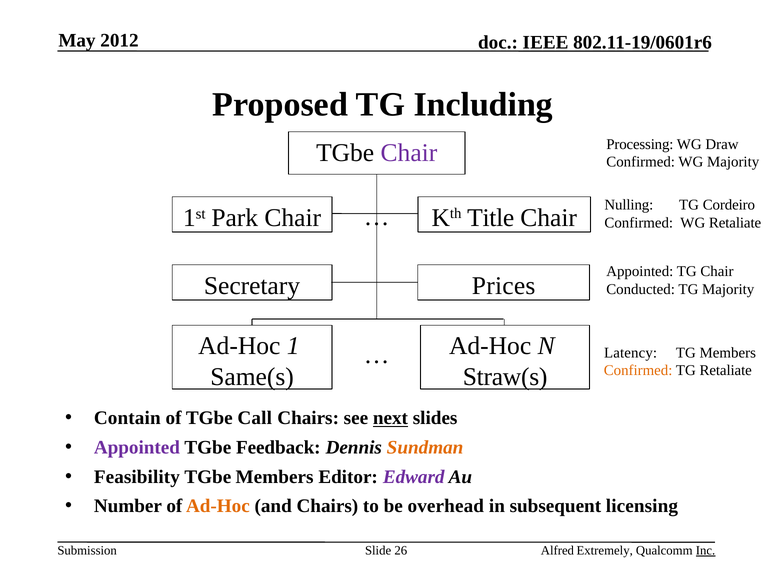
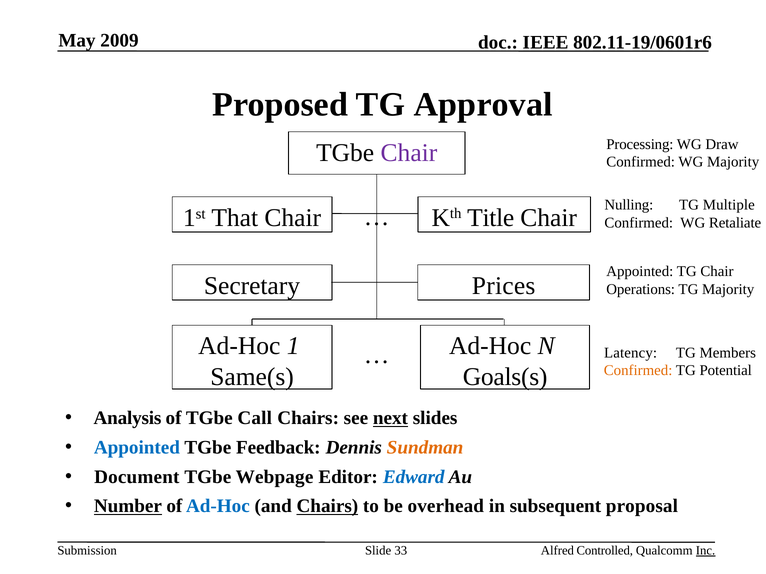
2012: 2012 -> 2009
Including: Including -> Approval
Cordeiro: Cordeiro -> Multiple
Park: Park -> That
Conducted: Conducted -> Operations
TG Retaliate: Retaliate -> Potential
Straw(s: Straw(s -> Goals(s
Contain: Contain -> Analysis
Appointed at (137, 448) colour: purple -> blue
Feasibility: Feasibility -> Document
TGbe Members: Members -> Webpage
Edward colour: purple -> blue
Number underline: none -> present
Ad-Hoc at (218, 507) colour: orange -> blue
Chairs at (327, 507) underline: none -> present
licensing: licensing -> proposal
26: 26 -> 33
Extremely: Extremely -> Controlled
